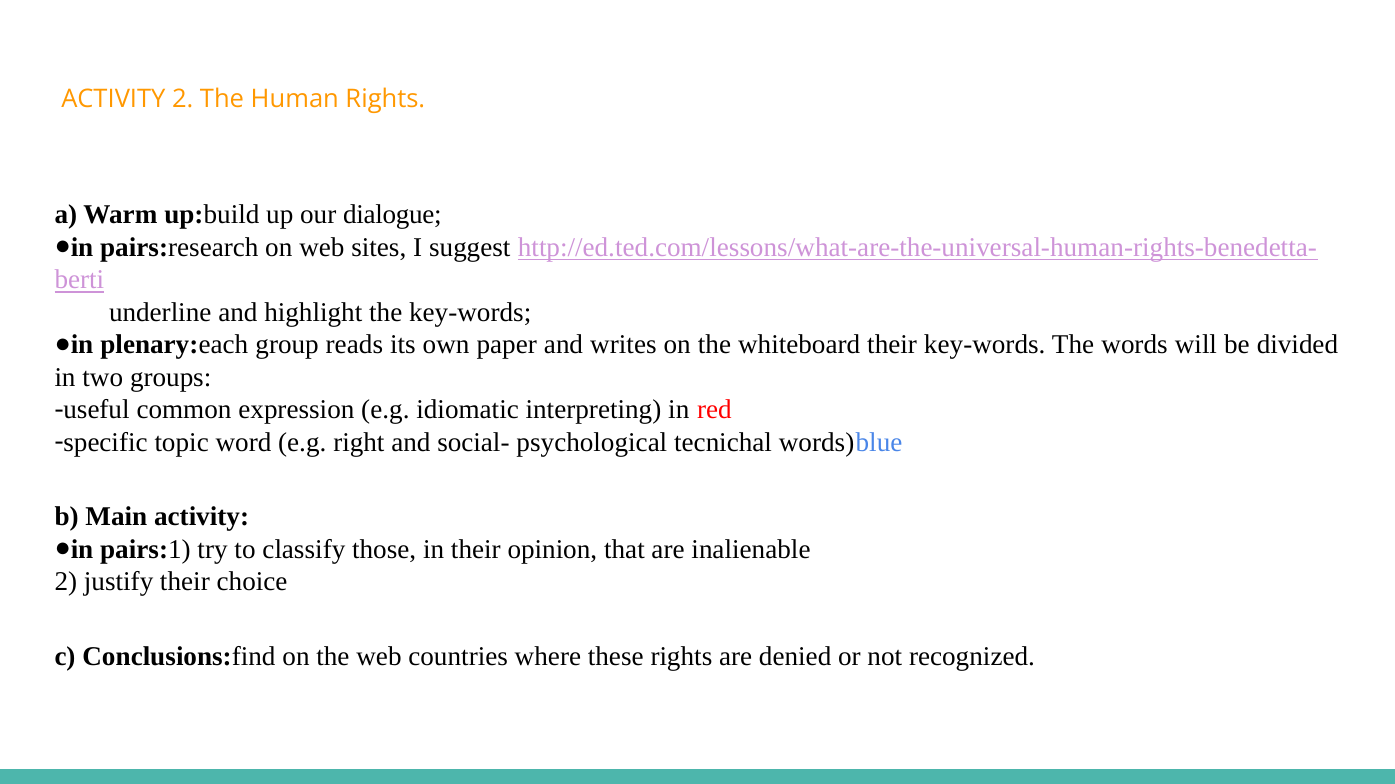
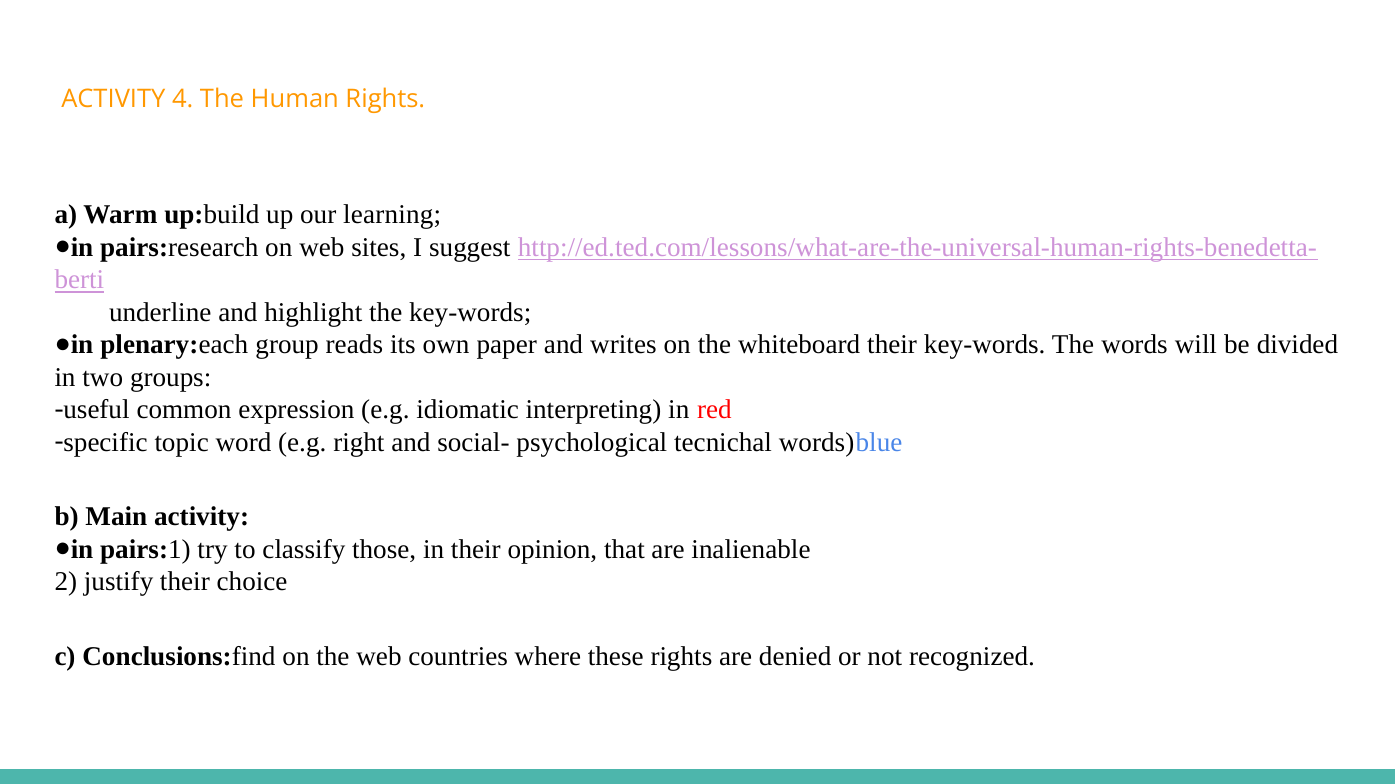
ACTIVITY 2: 2 -> 4
dialogue: dialogue -> learning
